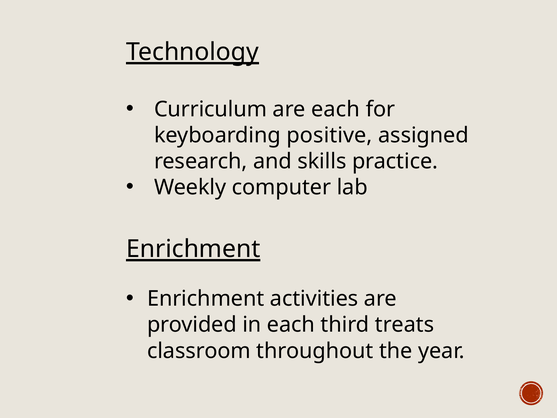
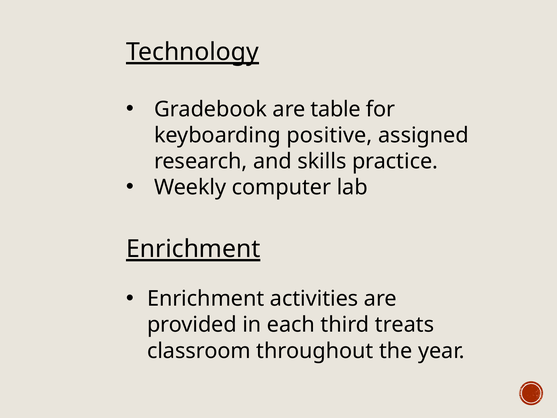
Curriculum: Curriculum -> Gradebook
are each: each -> table
